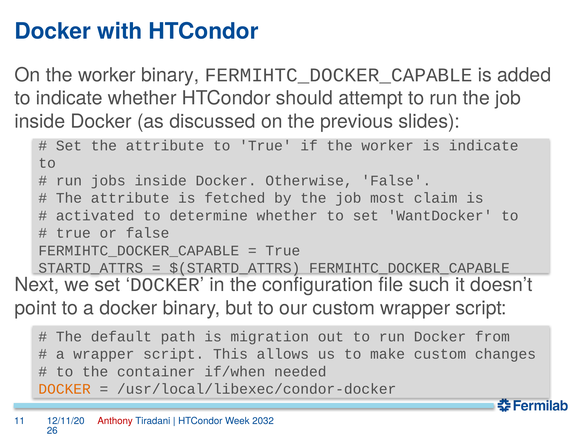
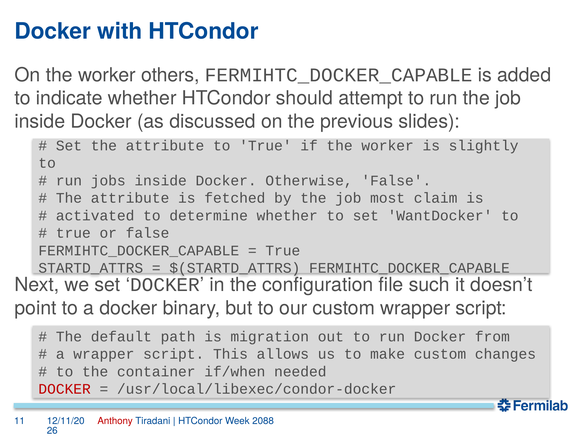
worker binary: binary -> others
is indicate: indicate -> slightly
DOCKER at (65, 389) colour: orange -> red
2032: 2032 -> 2088
